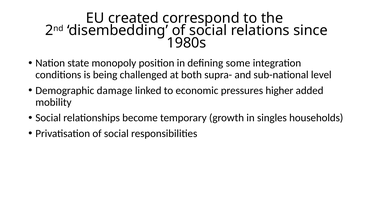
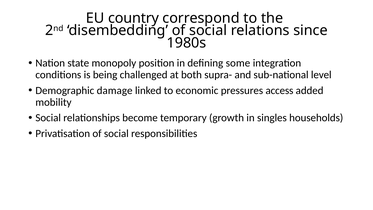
created: created -> country
higher: higher -> access
